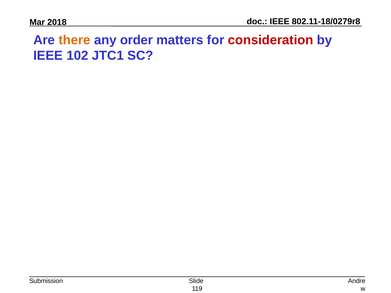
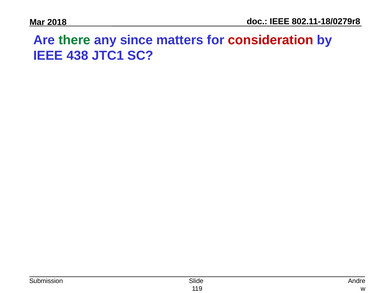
there colour: orange -> green
order: order -> since
102: 102 -> 438
